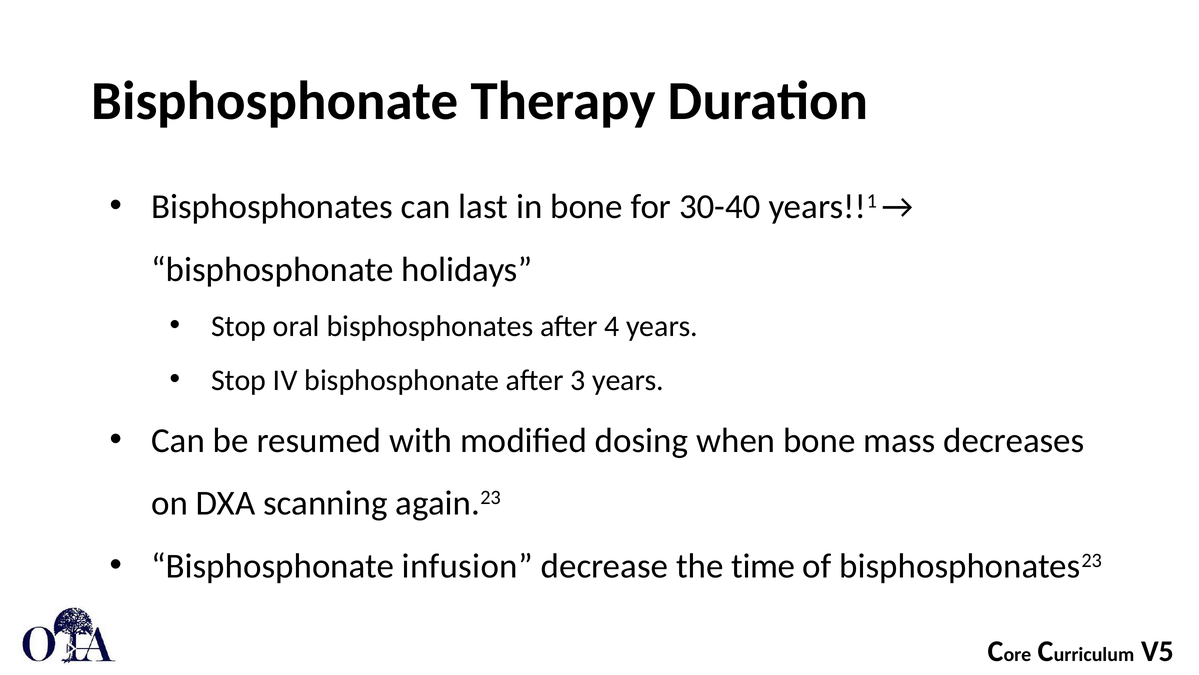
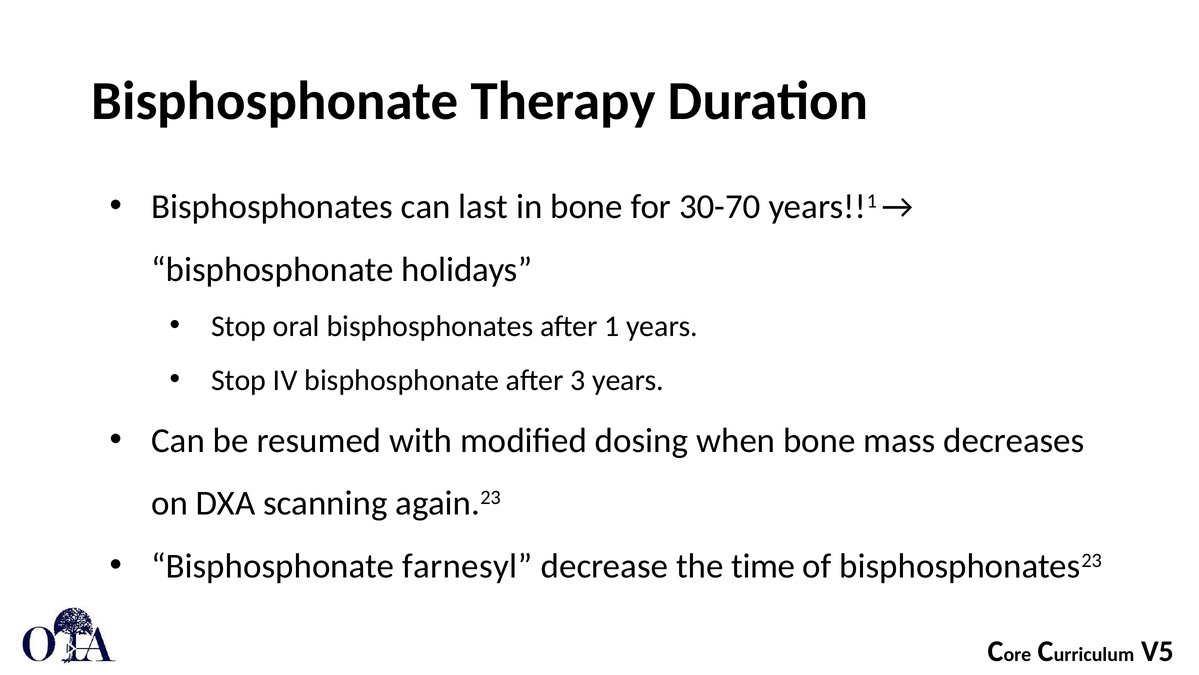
30-40: 30-40 -> 30-70
4: 4 -> 1
infusion: infusion -> farnesyl
